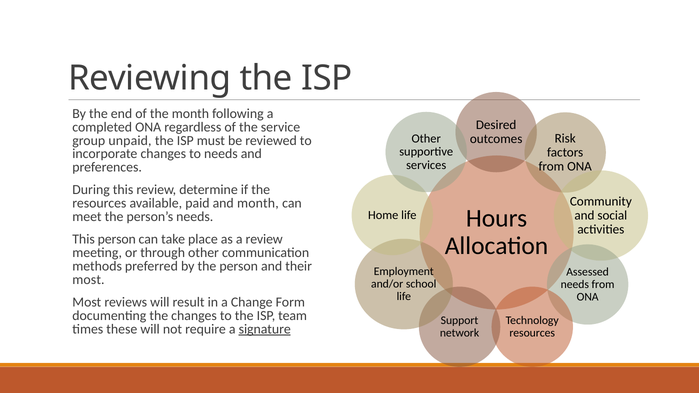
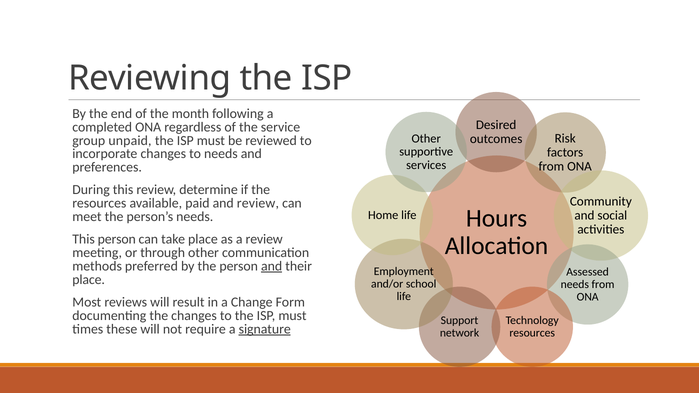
and month: month -> review
and at (272, 266) underline: none -> present
most at (88, 280): most -> place
to the ISP team: team -> must
